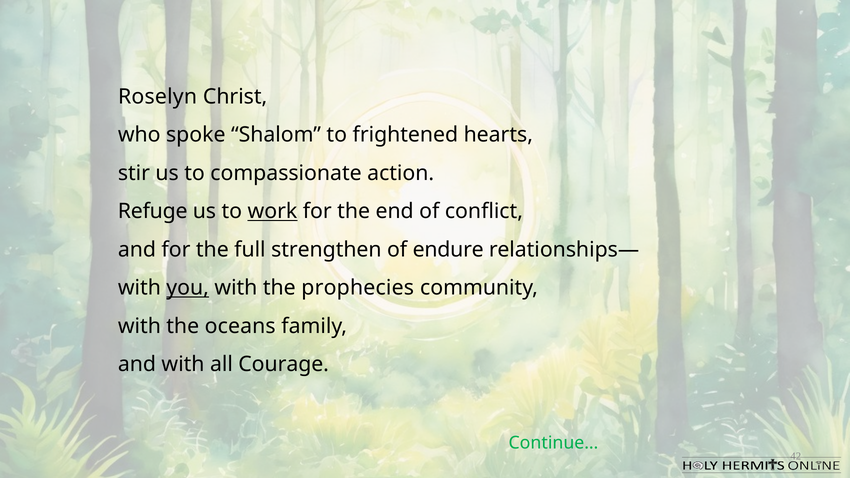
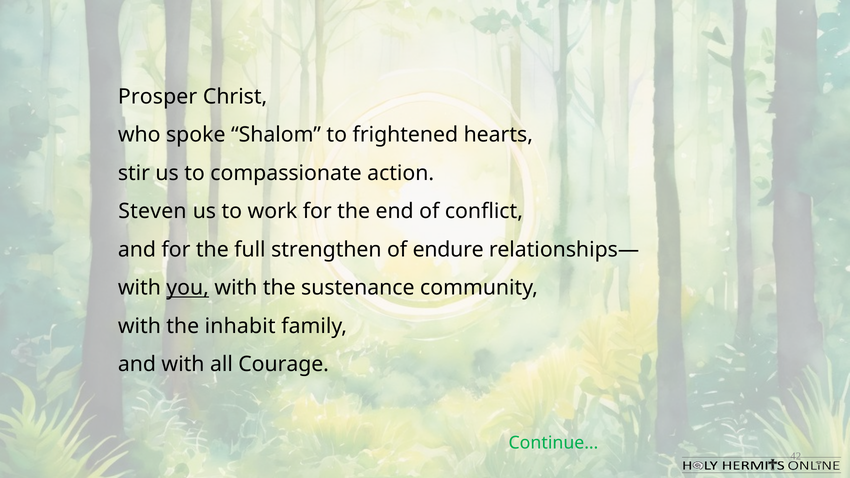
Roselyn: Roselyn -> Prosper
Refuge: Refuge -> Steven
work underline: present -> none
prophecies: prophecies -> sustenance
oceans: oceans -> inhabit
